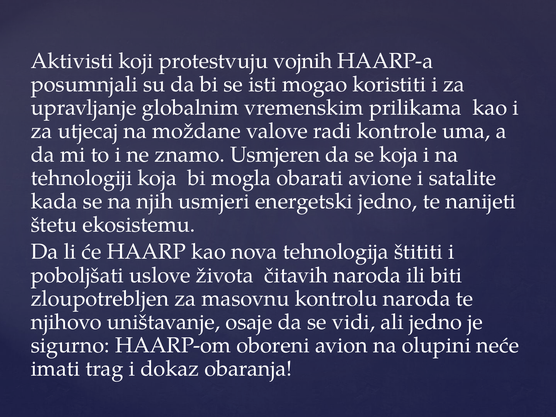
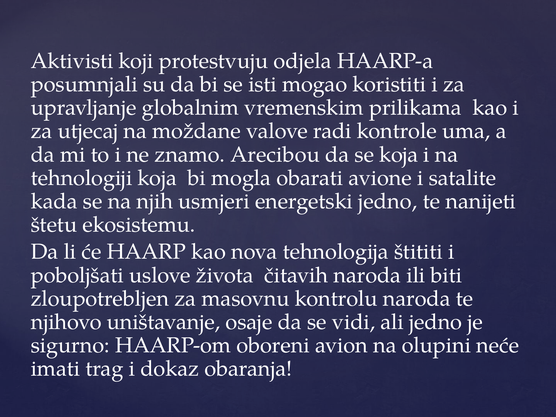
vojnih: vojnih -> odjela
Usmjeren: Usmjeren -> Arecibou
